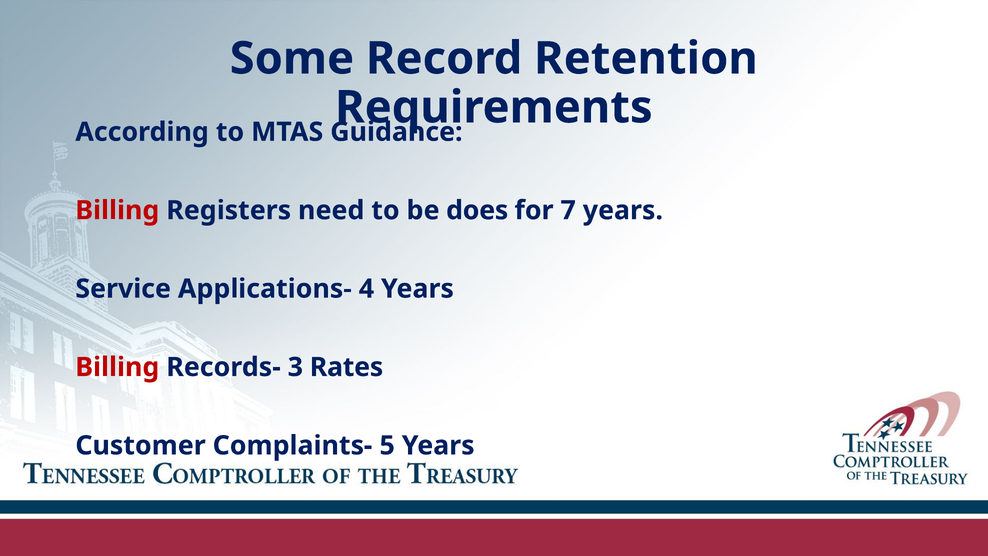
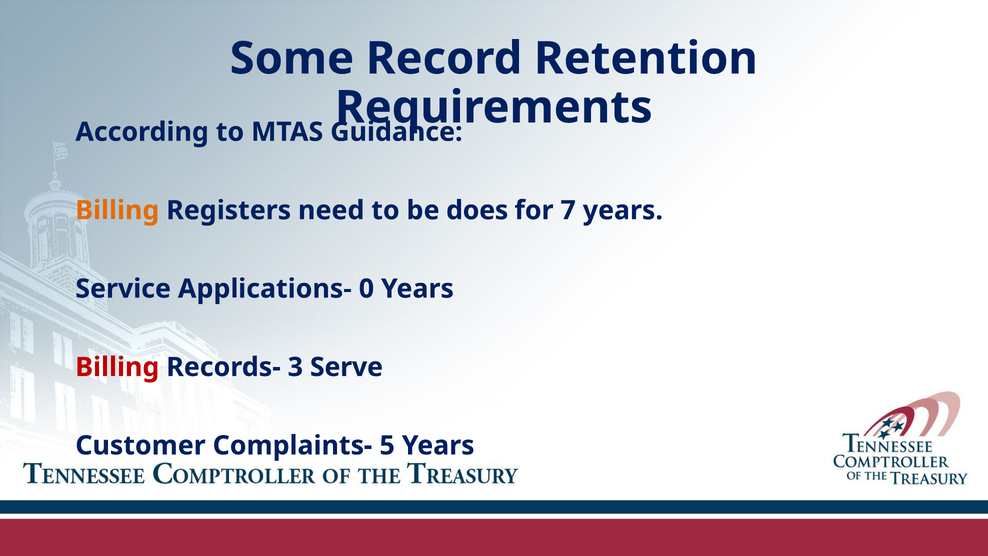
Billing at (117, 210) colour: red -> orange
4: 4 -> 0
Rates: Rates -> Serve
